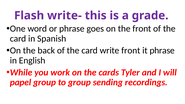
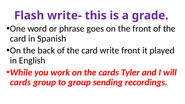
it phrase: phrase -> played
papel at (21, 82): papel -> cards
